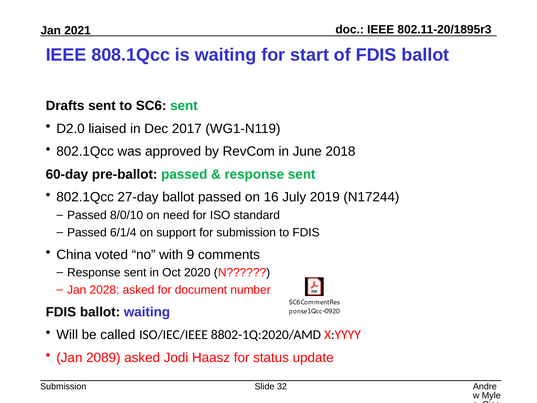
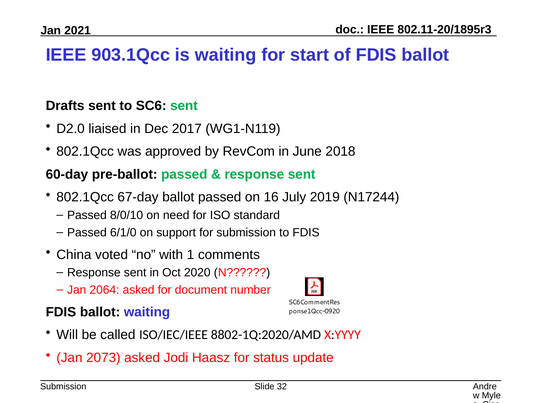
808.1Qcc: 808.1Qcc -> 903.1Qcc
27-day: 27-day -> 67-day
6/1/4: 6/1/4 -> 6/1/0
9: 9 -> 1
2028: 2028 -> 2064
2089: 2089 -> 2073
